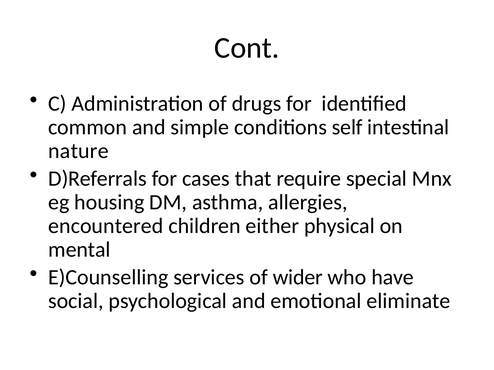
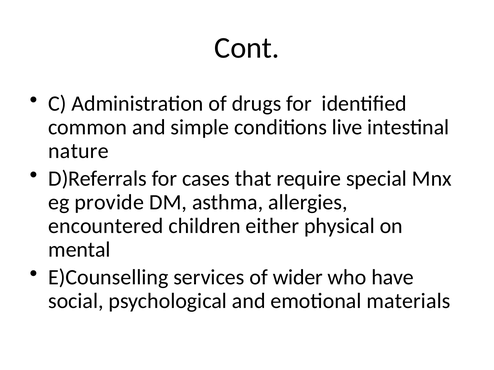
self: self -> live
housing: housing -> provide
eliminate: eliminate -> materials
